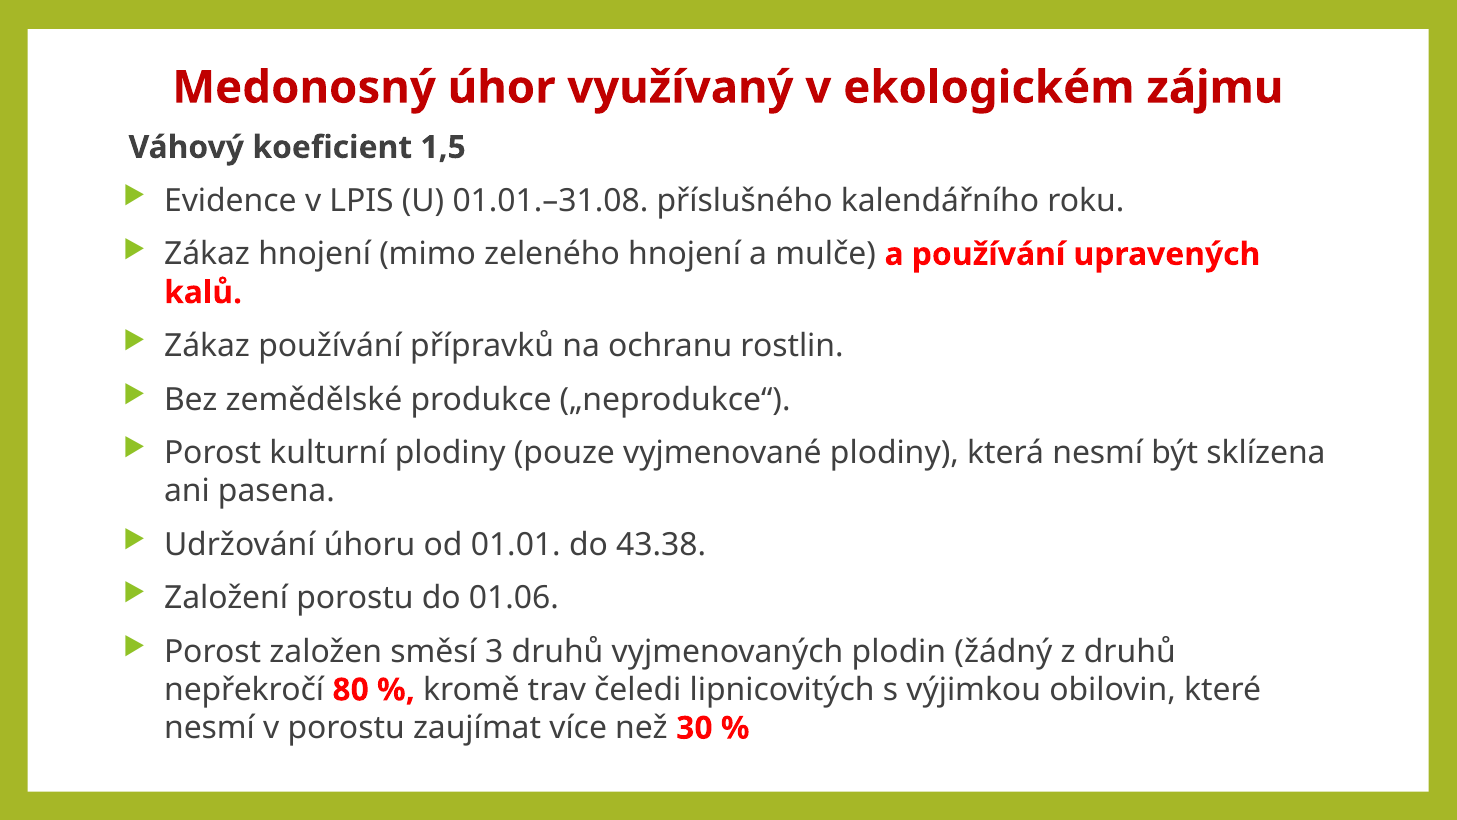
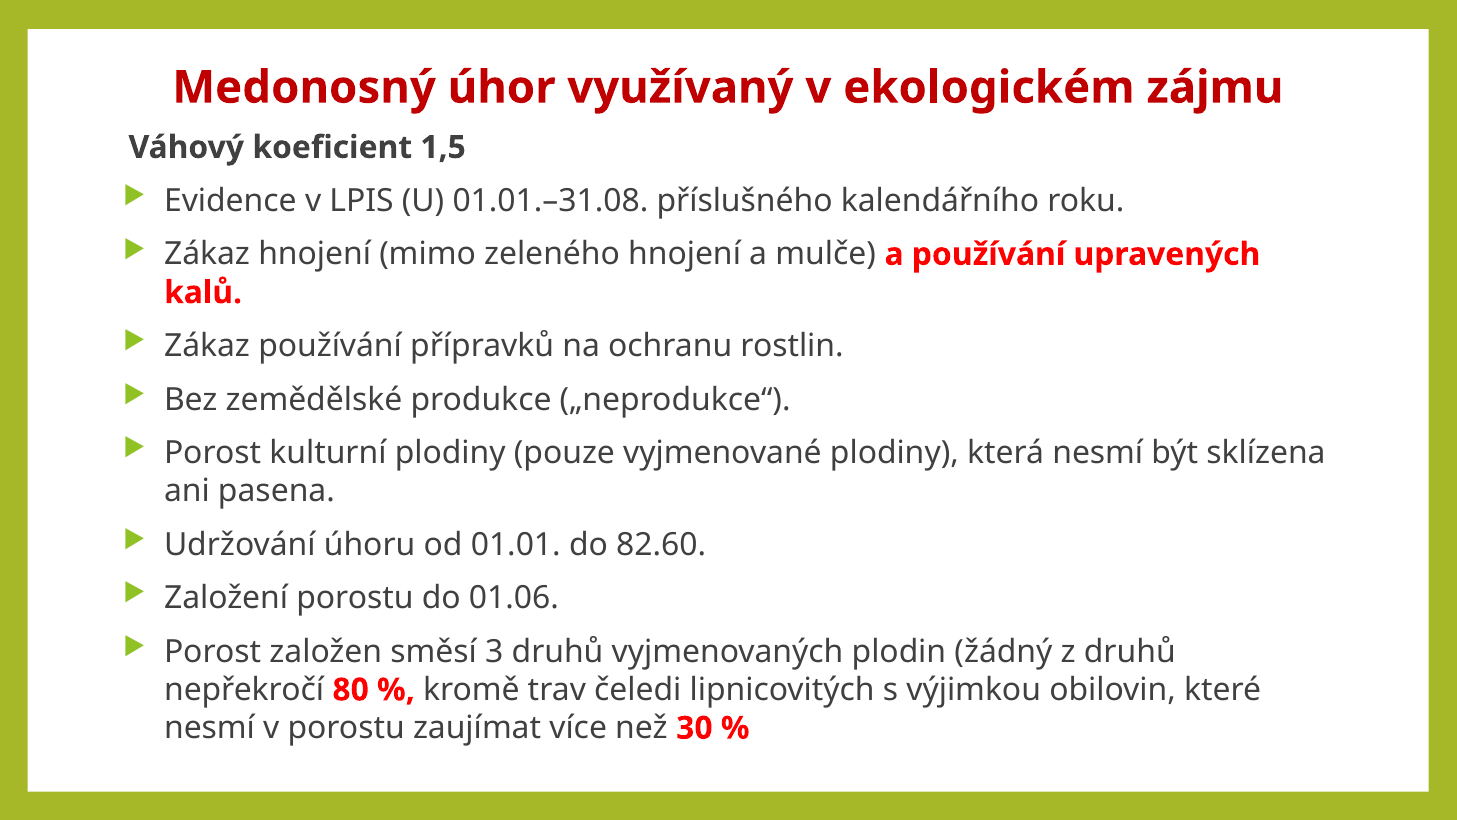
43.38: 43.38 -> 82.60
